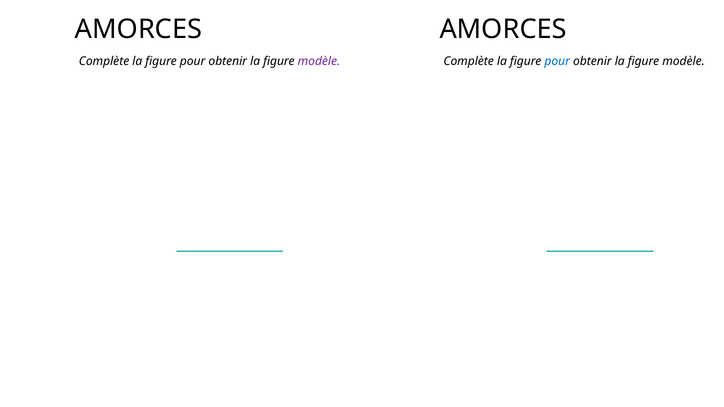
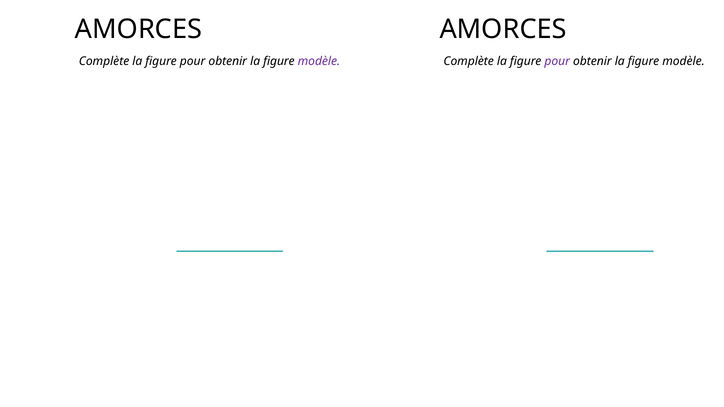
pour at (557, 61) colour: blue -> purple
